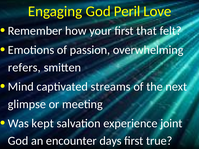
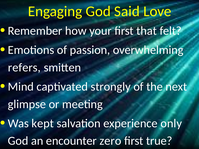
Peril: Peril -> Said
streams: streams -> strongly
joint: joint -> only
days: days -> zero
